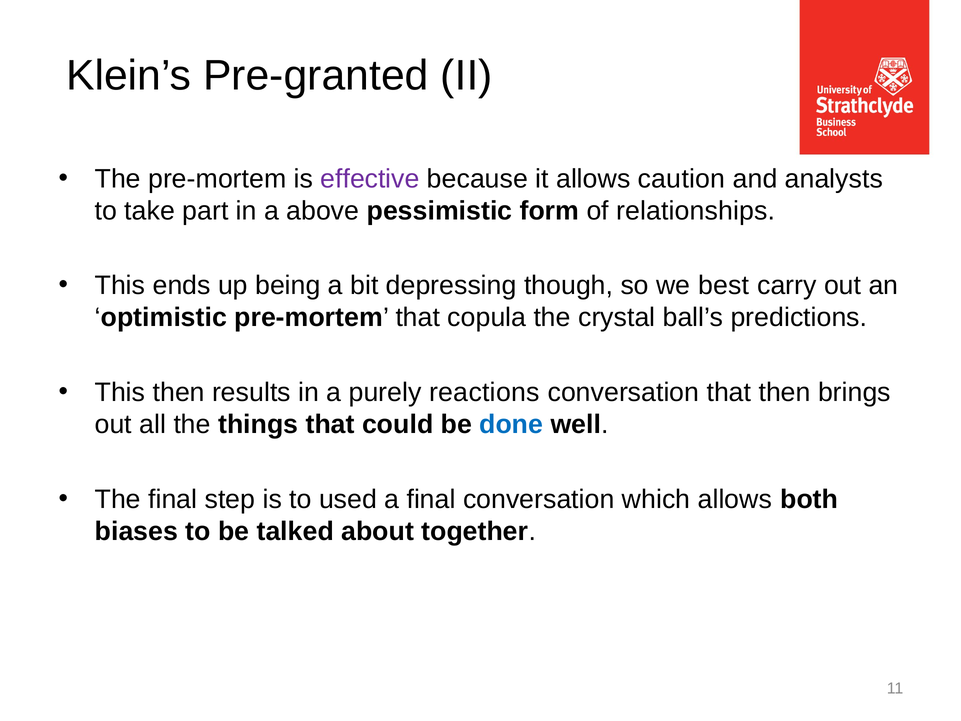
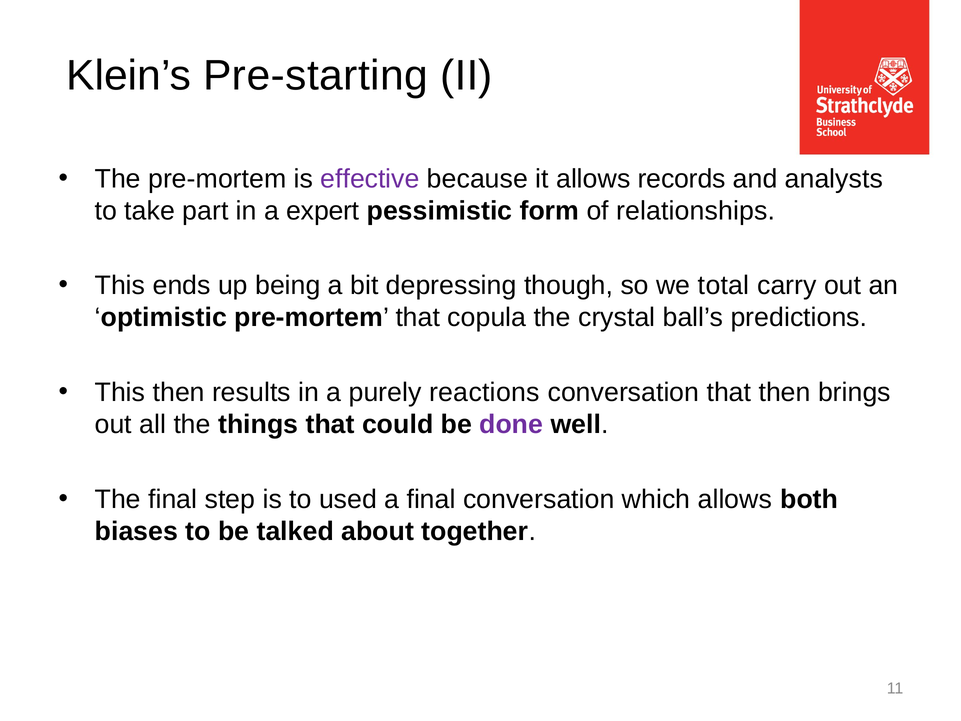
Pre-granted: Pre-granted -> Pre-starting
caution: caution -> records
above: above -> expert
best: best -> total
done colour: blue -> purple
